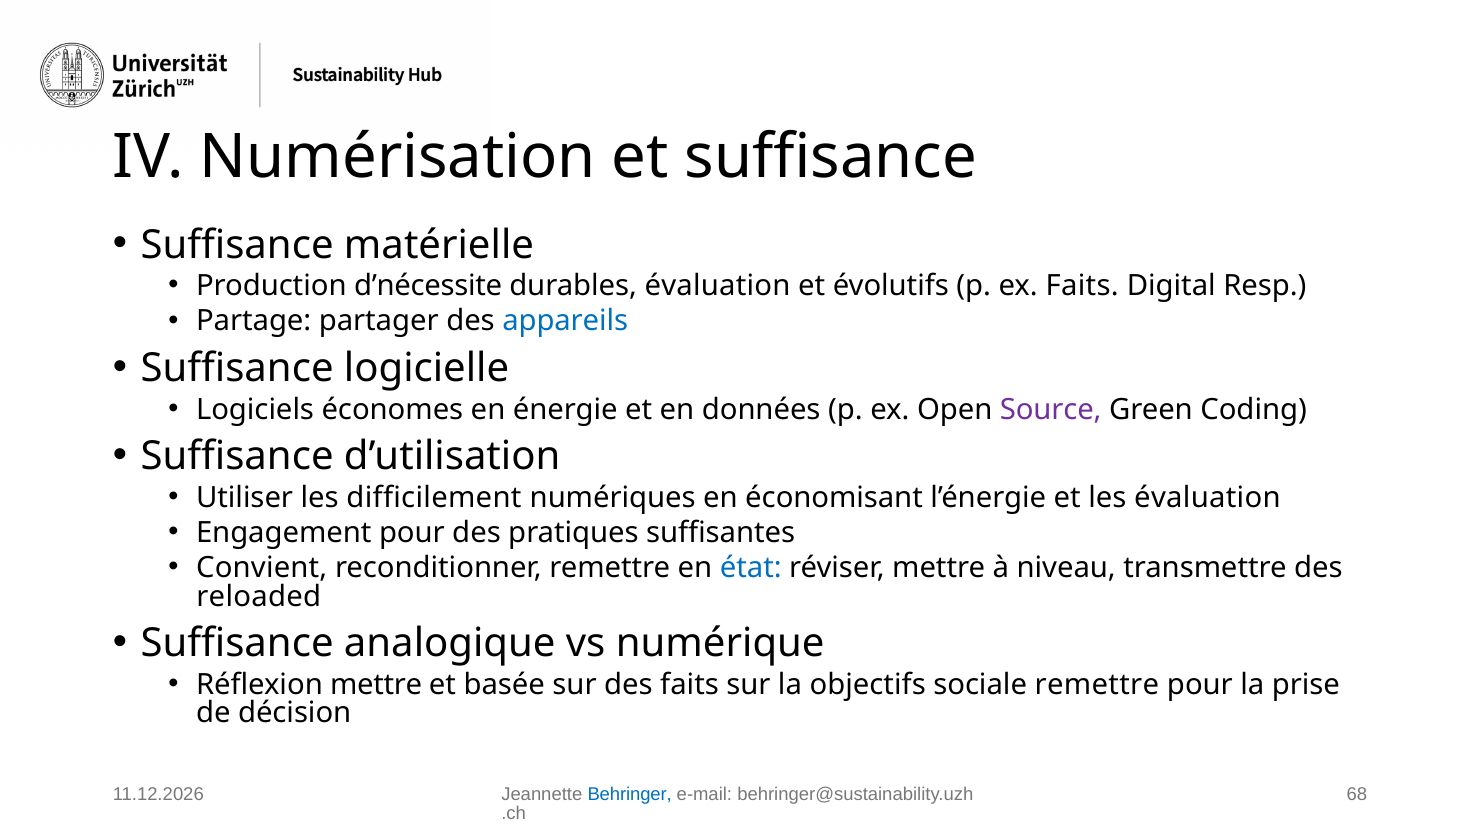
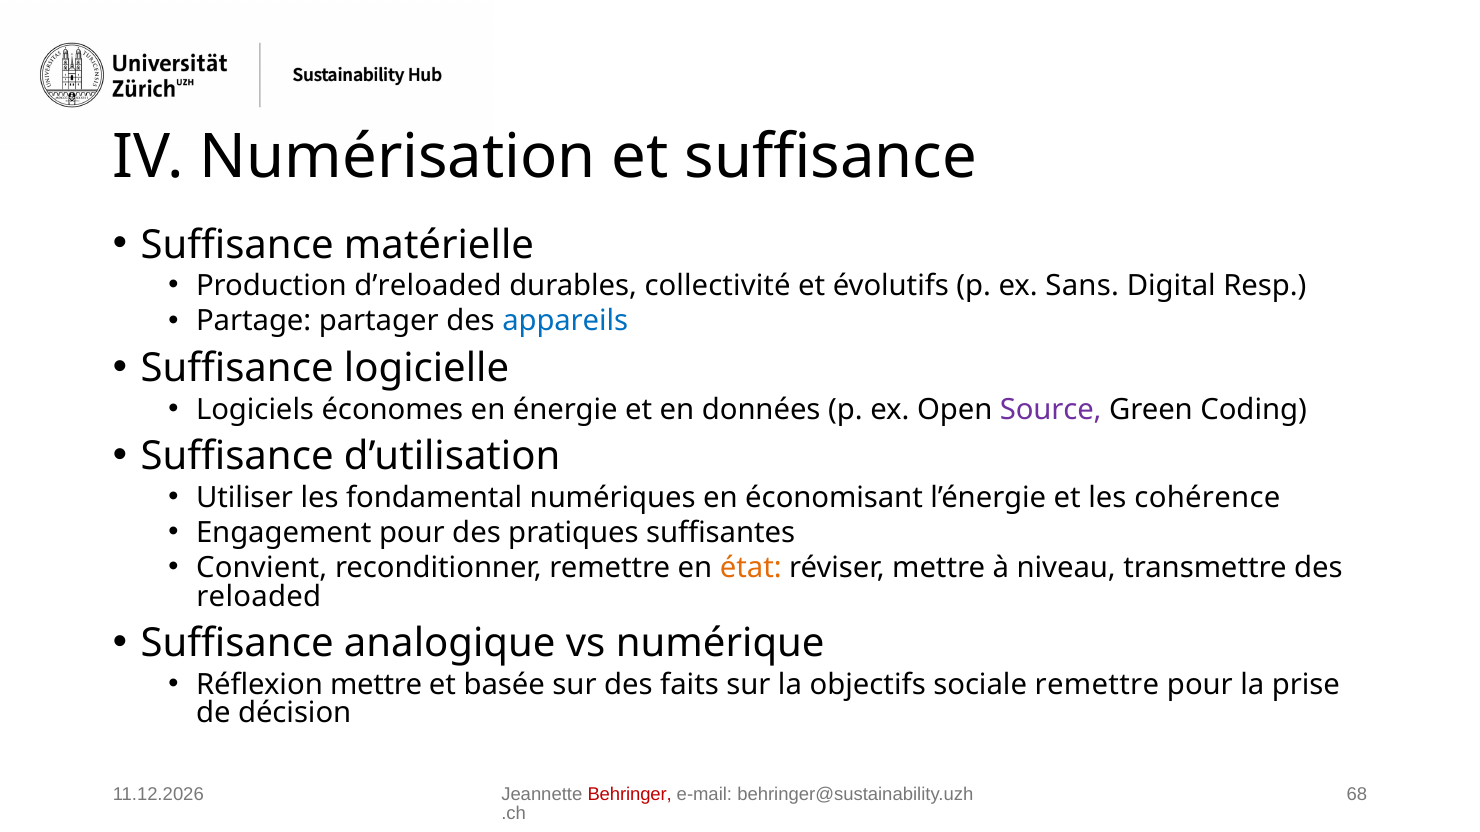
d’nécessite: d’nécessite -> d’reloaded
durables évaluation: évaluation -> collectivité
ex Faits: Faits -> Sans
difficilement: difficilement -> fondamental
les évaluation: évaluation -> cohérence
état colour: blue -> orange
Behringer colour: blue -> red
